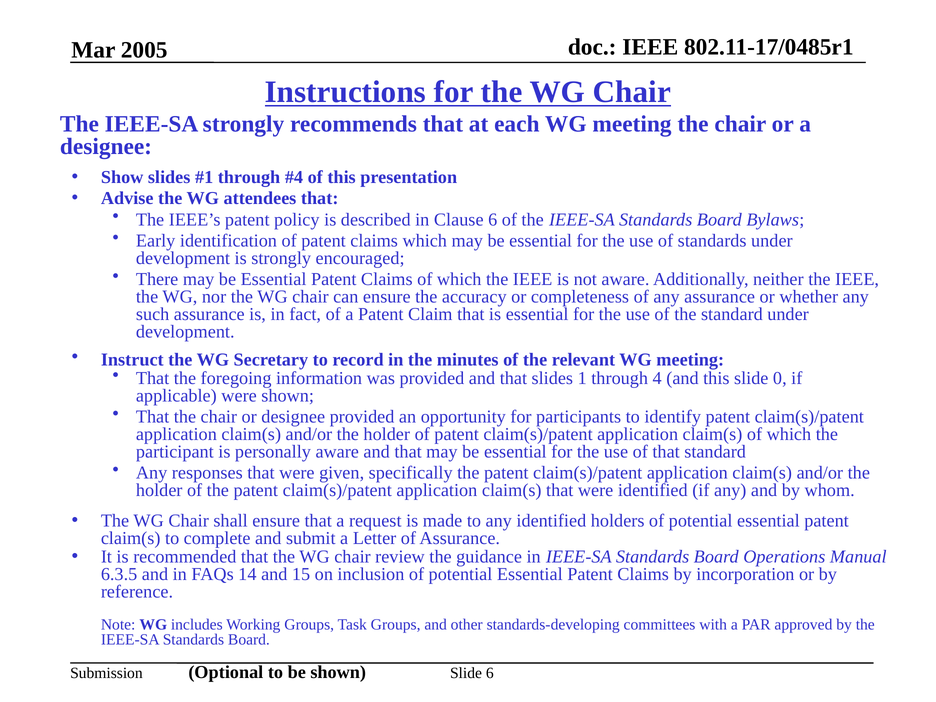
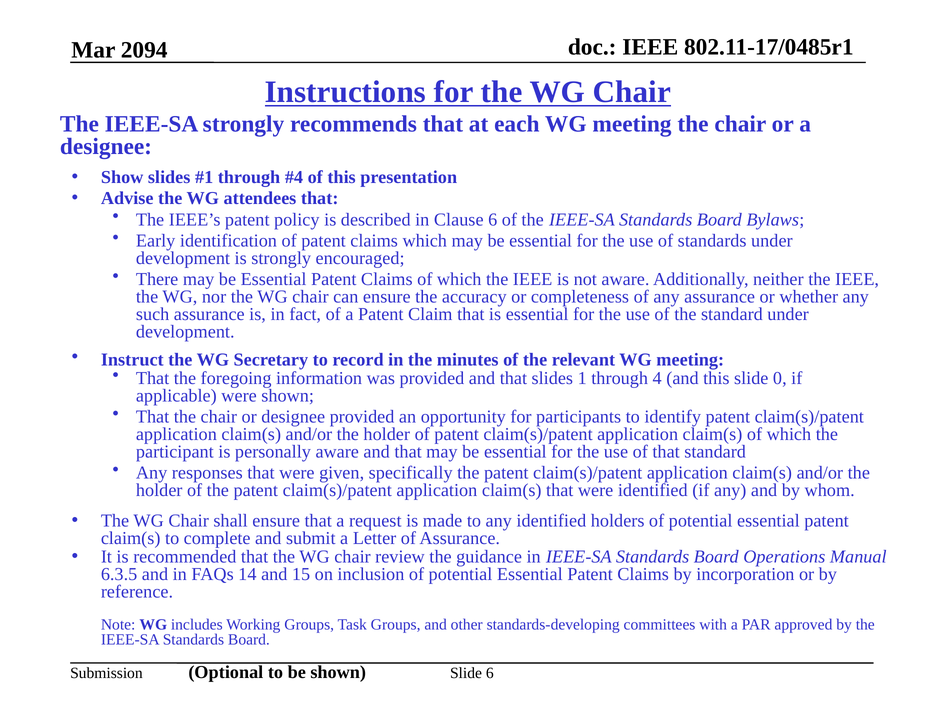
2005: 2005 -> 2094
